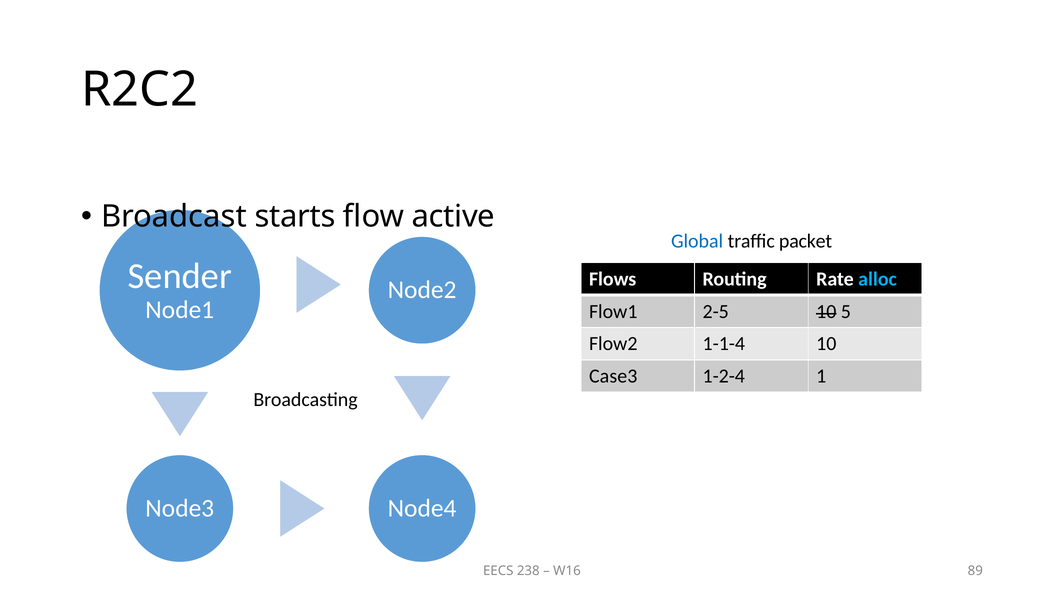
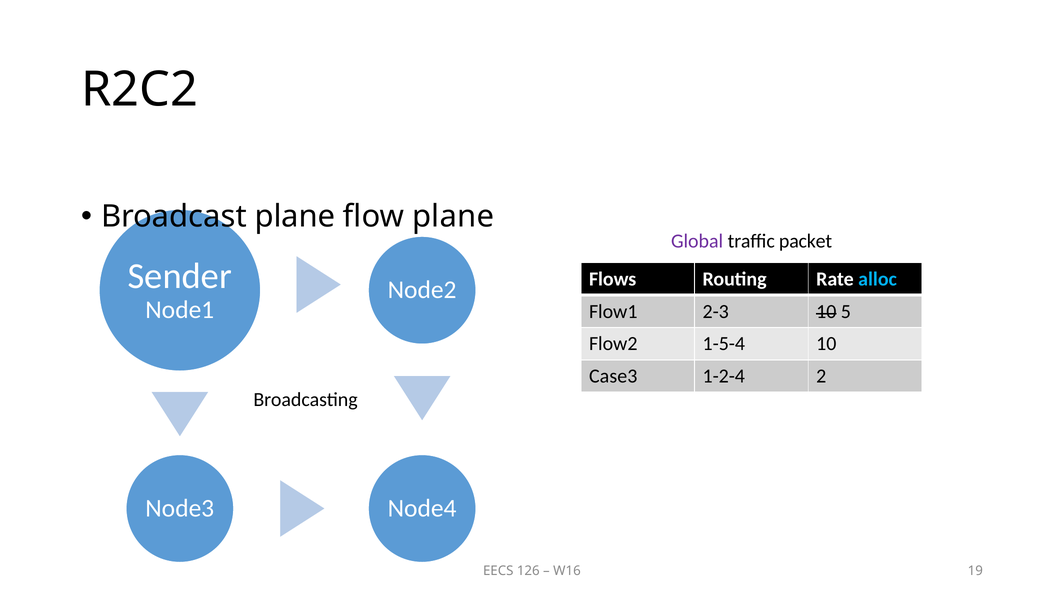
Broadcast starts: starts -> plane
flow active: active -> plane
Global colour: blue -> purple
2-5: 2-5 -> 2-3
1-1-4: 1-1-4 -> 1-5-4
1: 1 -> 2
238: 238 -> 126
89: 89 -> 19
